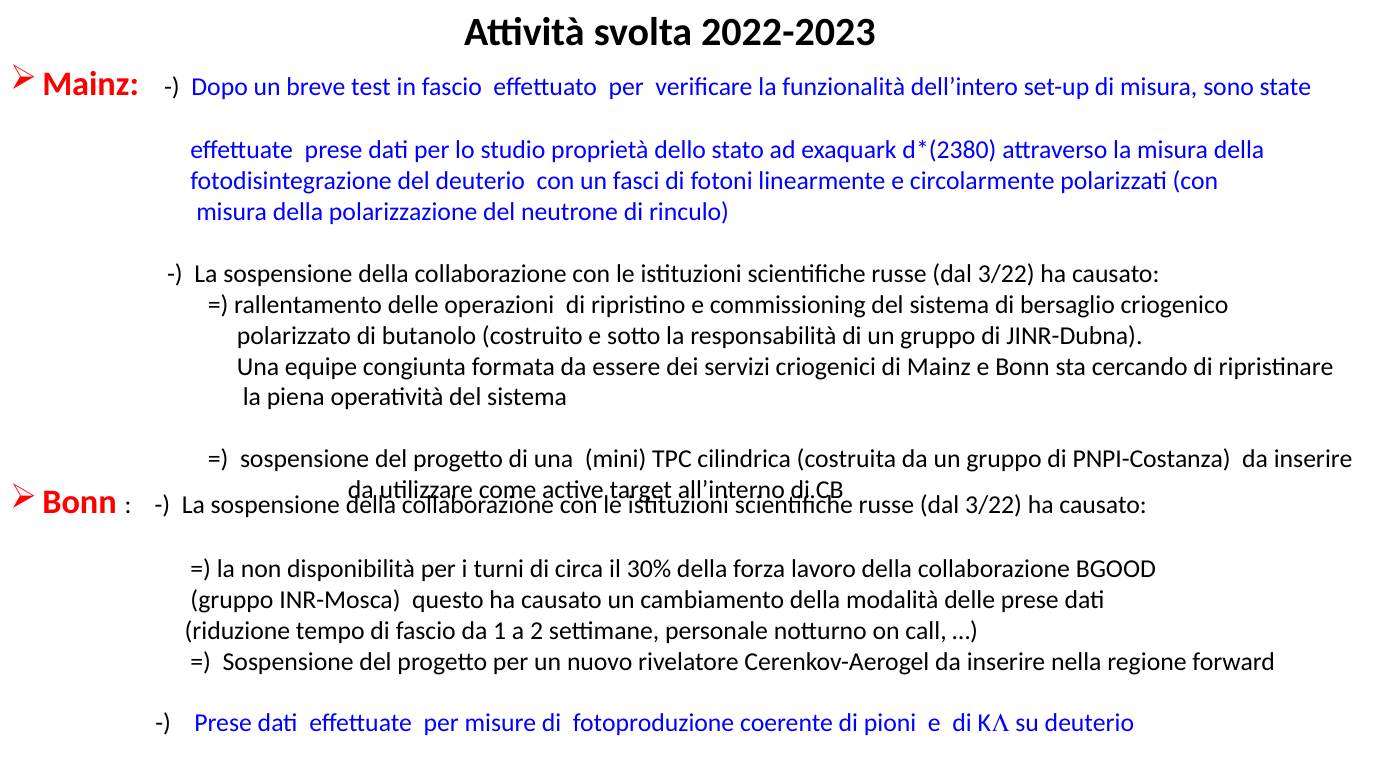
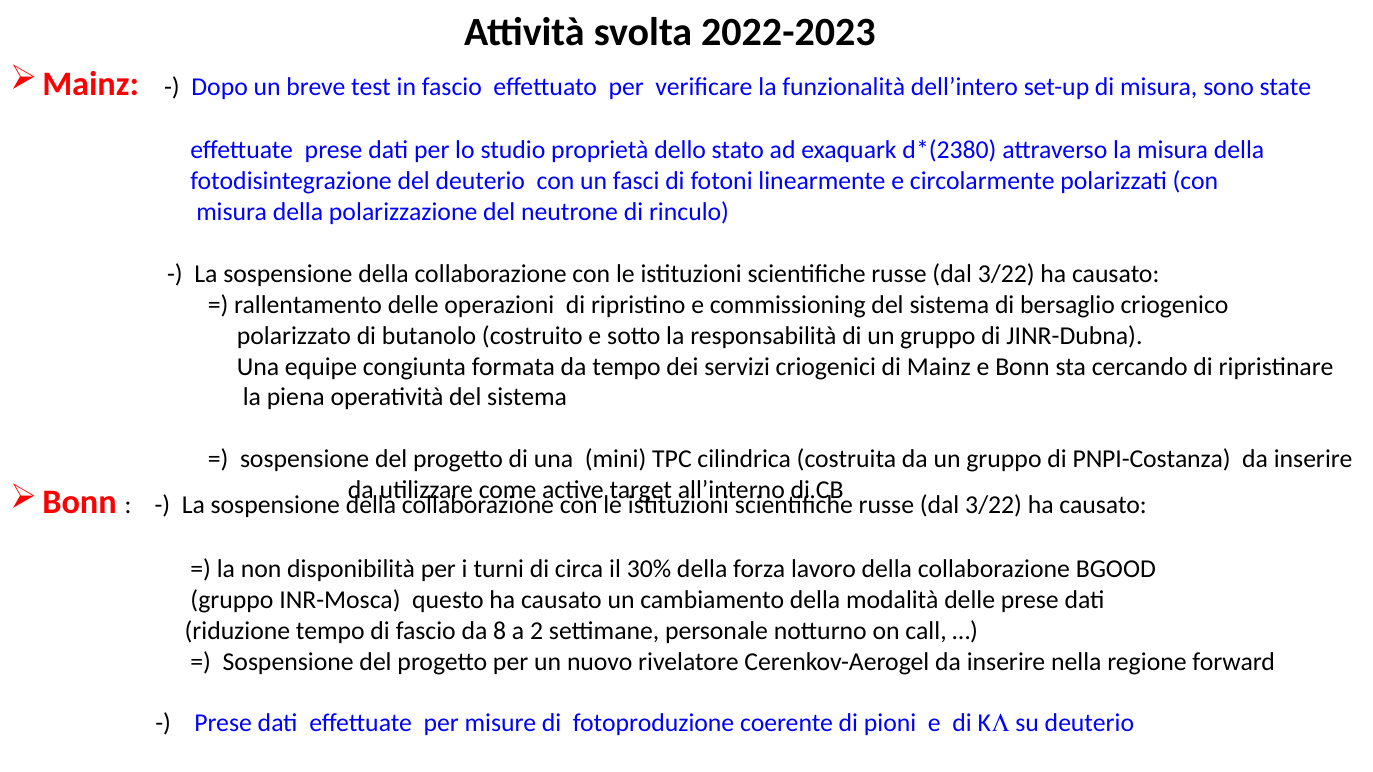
da essere: essere -> tempo
1: 1 -> 8
